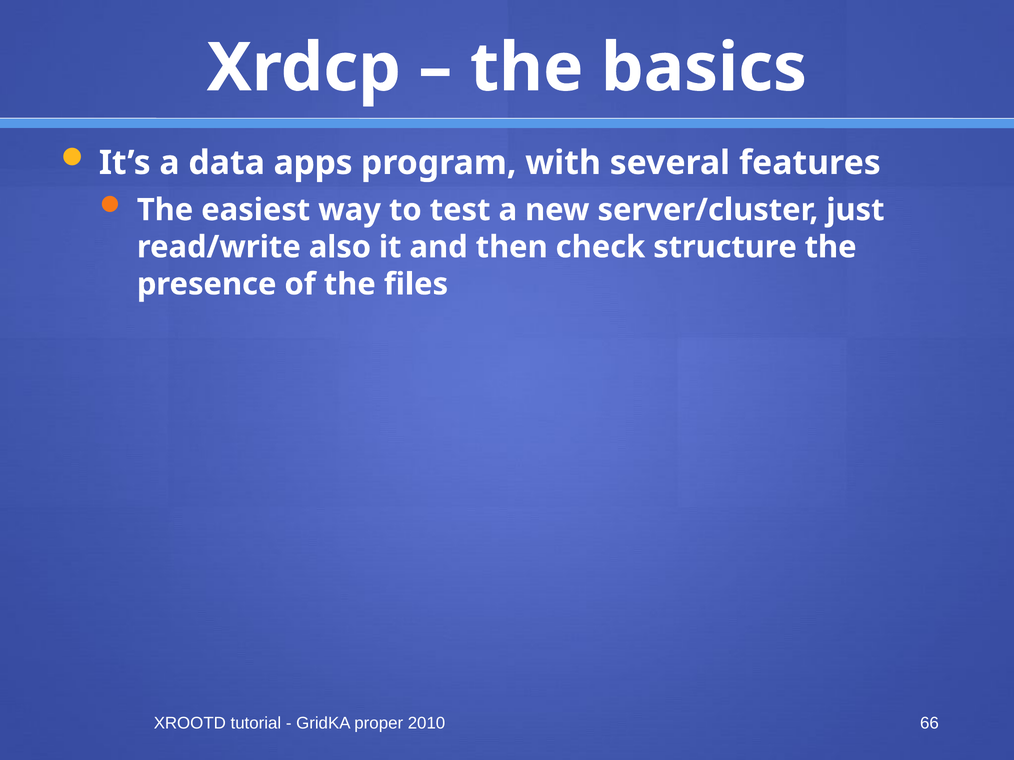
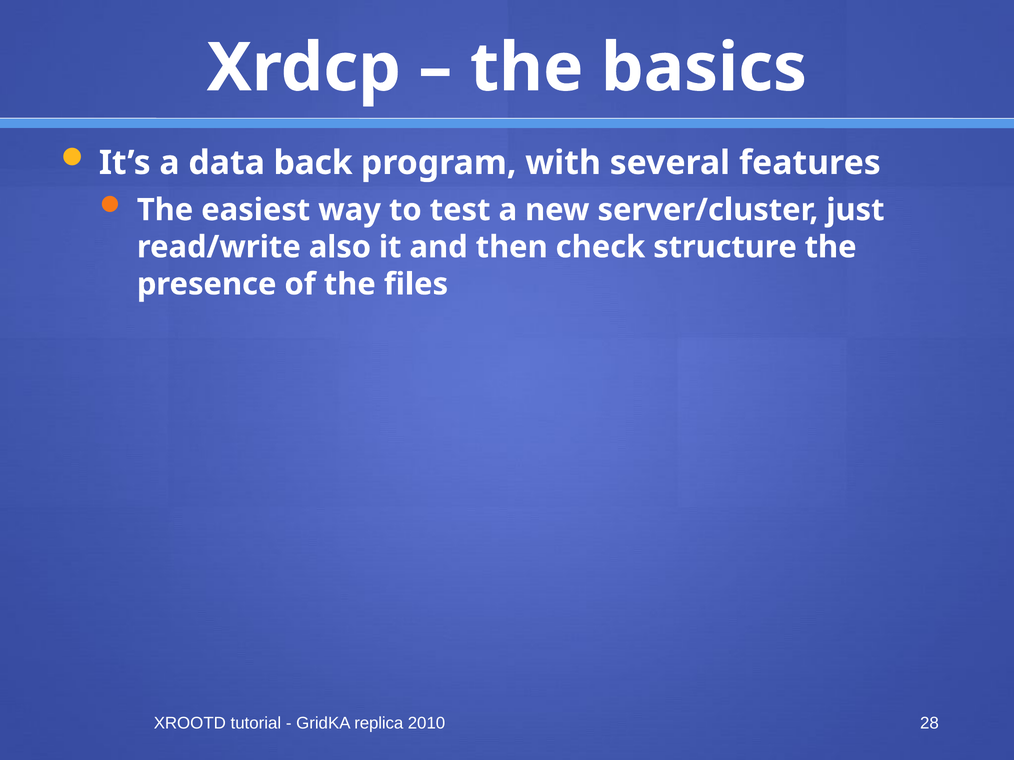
apps: apps -> back
proper: proper -> replica
66: 66 -> 28
